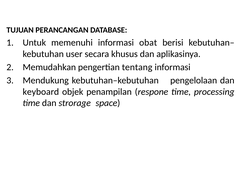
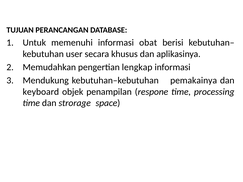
tentang: tentang -> lengkap
pengelolaan: pengelolaan -> pemakainya
